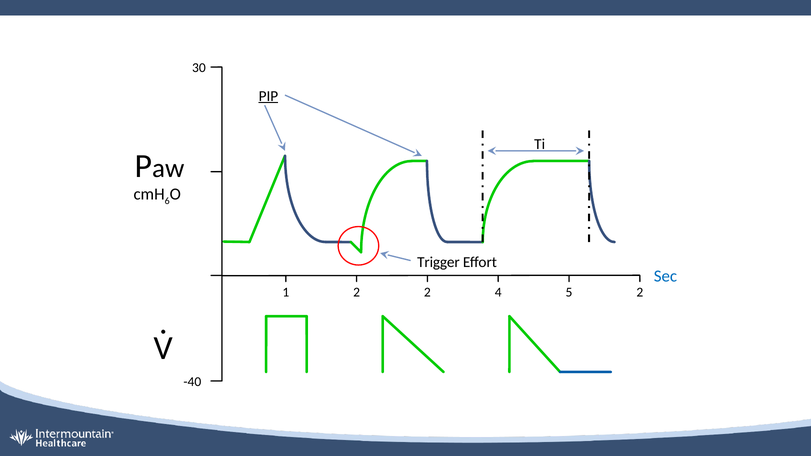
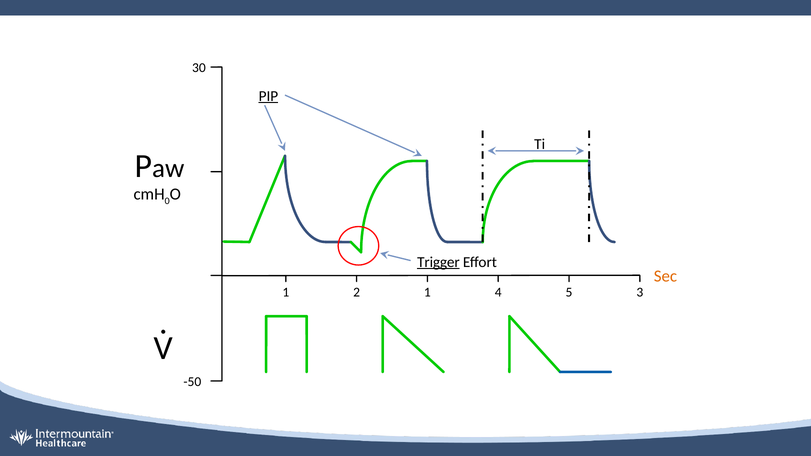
6: 6 -> 0
Trigger underline: none -> present
Sec colour: blue -> orange
2 2: 2 -> 1
5 2: 2 -> 3
-40: -40 -> -50
